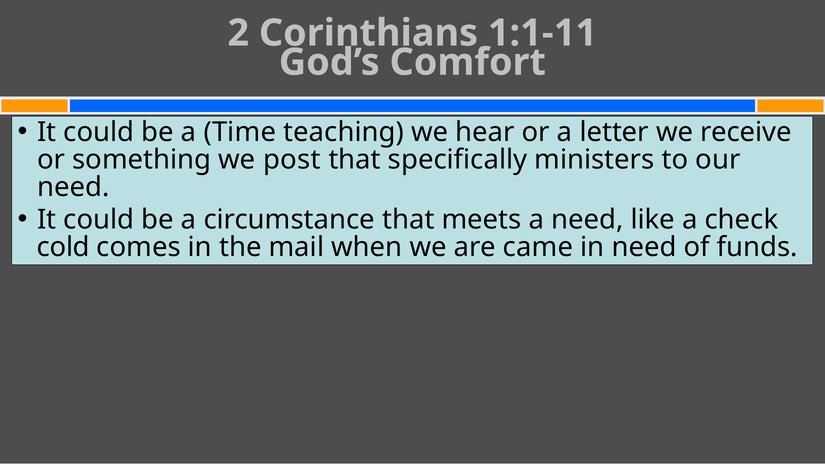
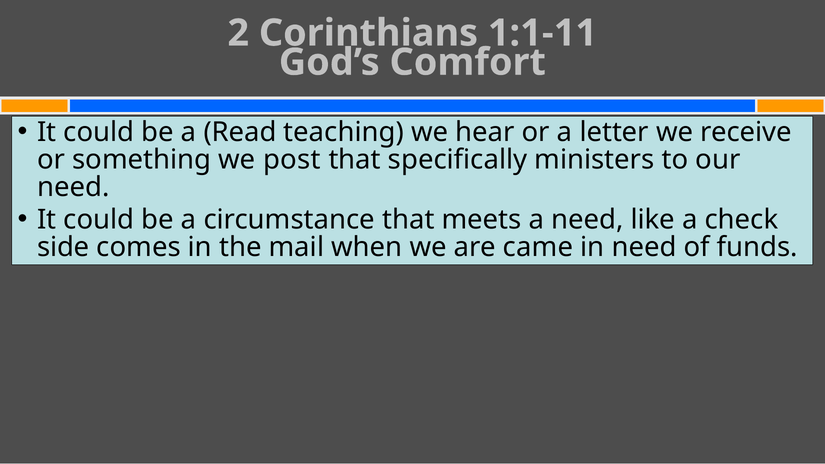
Time: Time -> Read
cold: cold -> side
